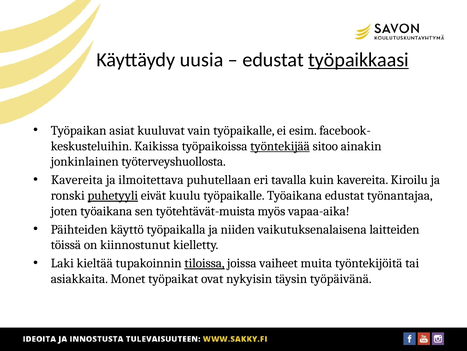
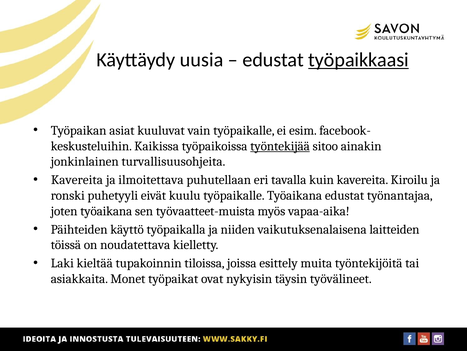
työterveyshuollosta: työterveyshuollosta -> turvallisuusohjeita
puhetyyli underline: present -> none
työtehtävät-muista: työtehtävät-muista -> työvaatteet-muista
kiinnostunut: kiinnostunut -> noudatettava
tiloissa underline: present -> none
vaiheet: vaiheet -> esittely
työpäivänä: työpäivänä -> työvälineet
